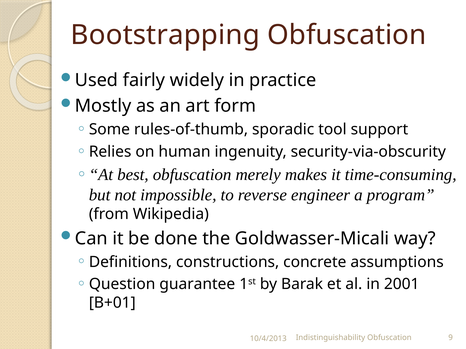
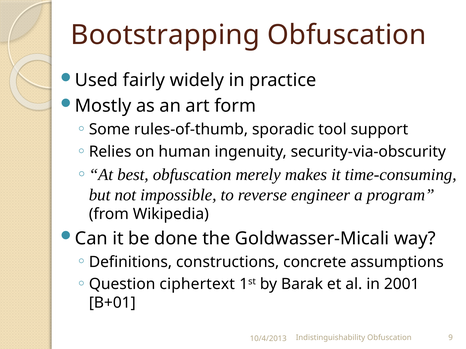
guarantee: guarantee -> ciphertext
